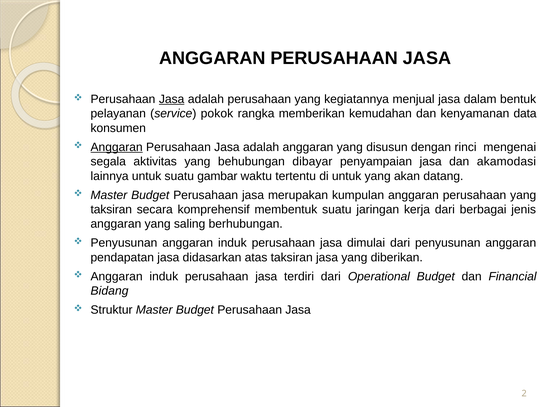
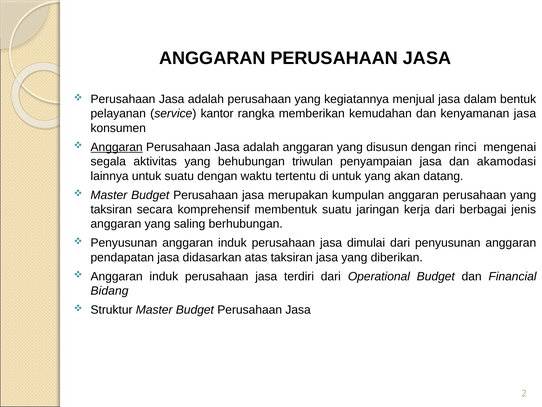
Jasa at (172, 99) underline: present -> none
pokok: pokok -> kantor
kenyamanan data: data -> jasa
dibayar: dibayar -> triwulan
suatu gambar: gambar -> dengan
